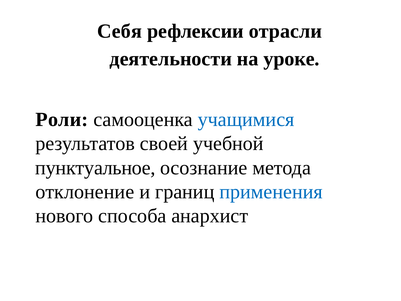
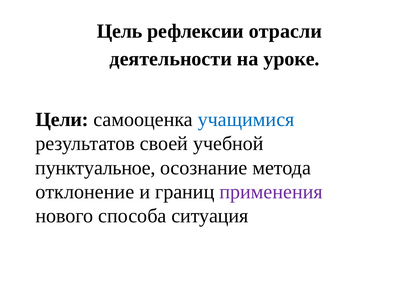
Себя: Себя -> Цель
Роли: Роли -> Цели
применения colour: blue -> purple
анархист: анархист -> ситуация
